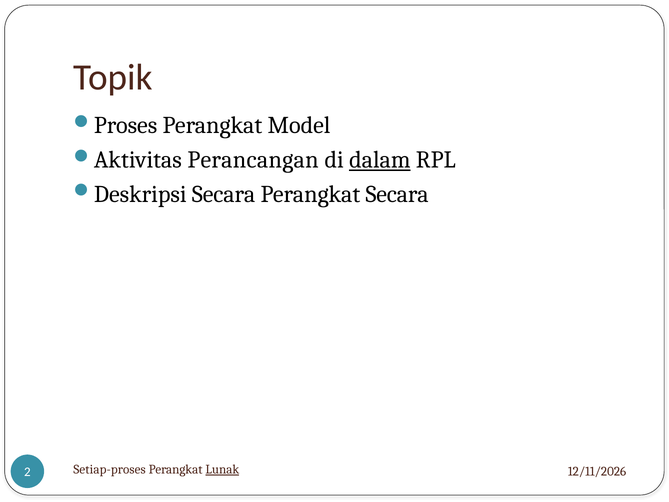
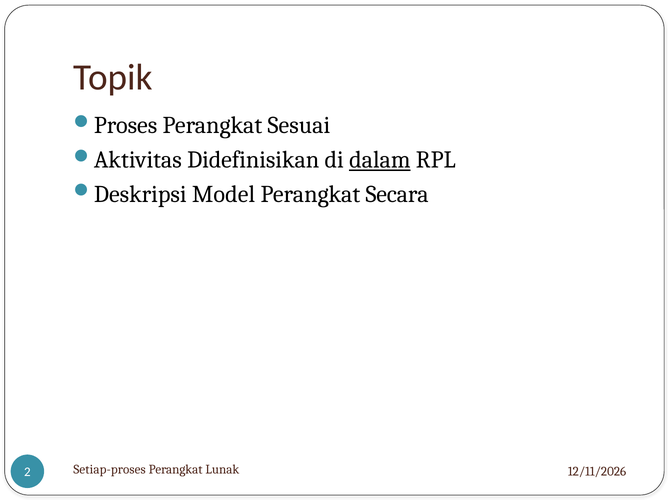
Model: Model -> Sesuai
Perancangan: Perancangan -> Didefinisikan
Secara at (224, 194): Secara -> Model
Lunak underline: present -> none
